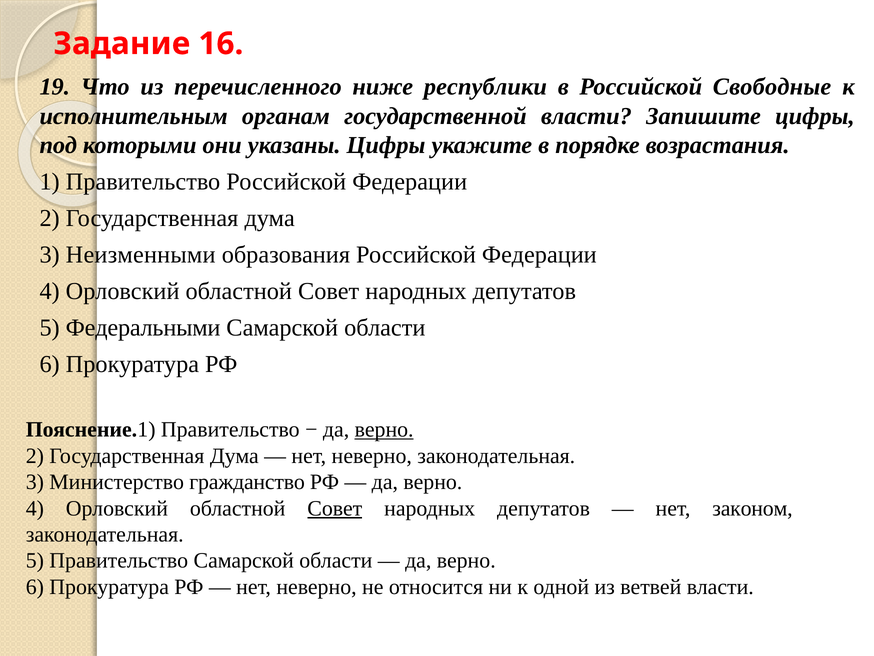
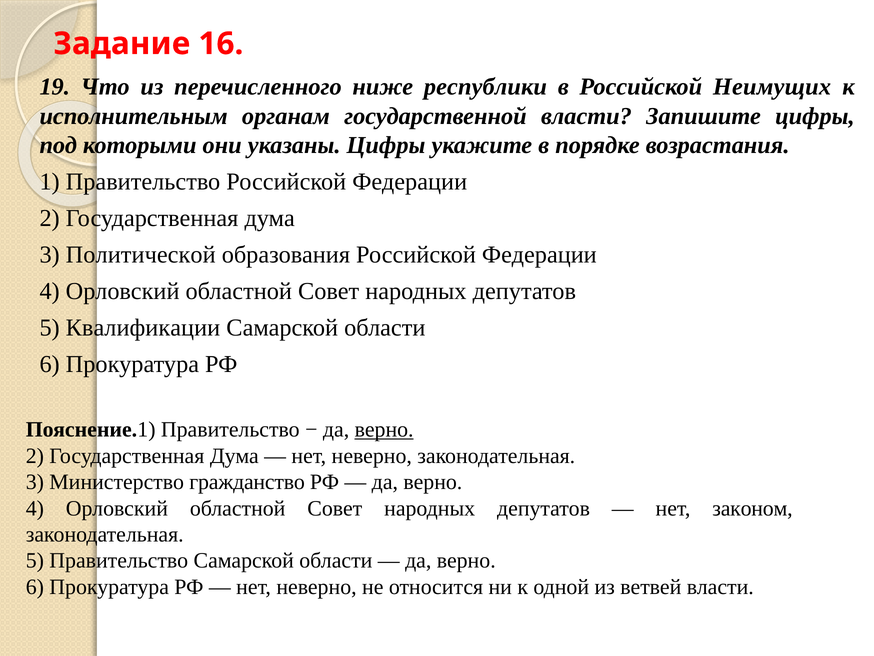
Свободные: Свободные -> Неимущих
Неизменными: Неизменными -> Политической
Федеральными: Федеральными -> Квалификации
Совет at (335, 508) underline: present -> none
